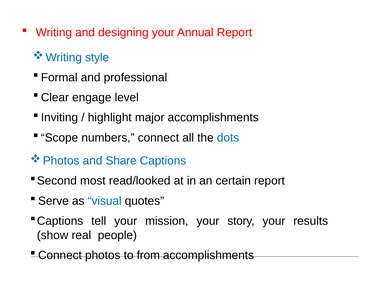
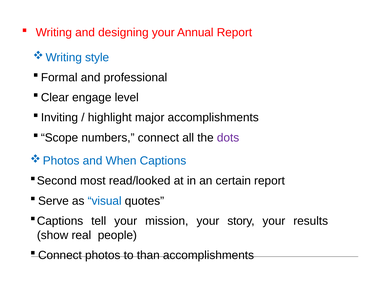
dots colour: blue -> purple
Share: Share -> When
from: from -> than
